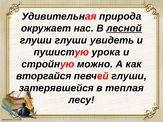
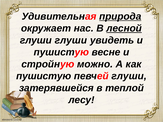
природа underline: none -> present
урока: урока -> весне
вторгайся at (44, 76): вторгайся -> пушистую
теплая: теплая -> теплой
